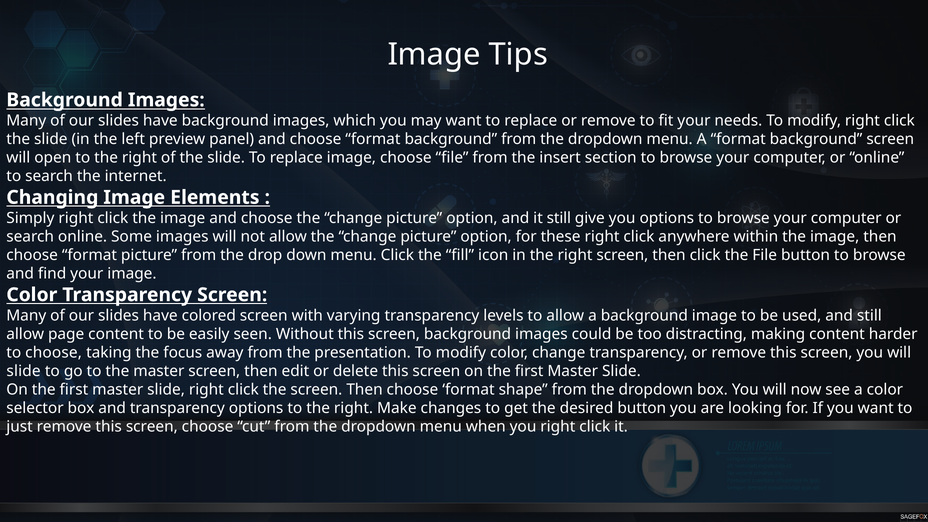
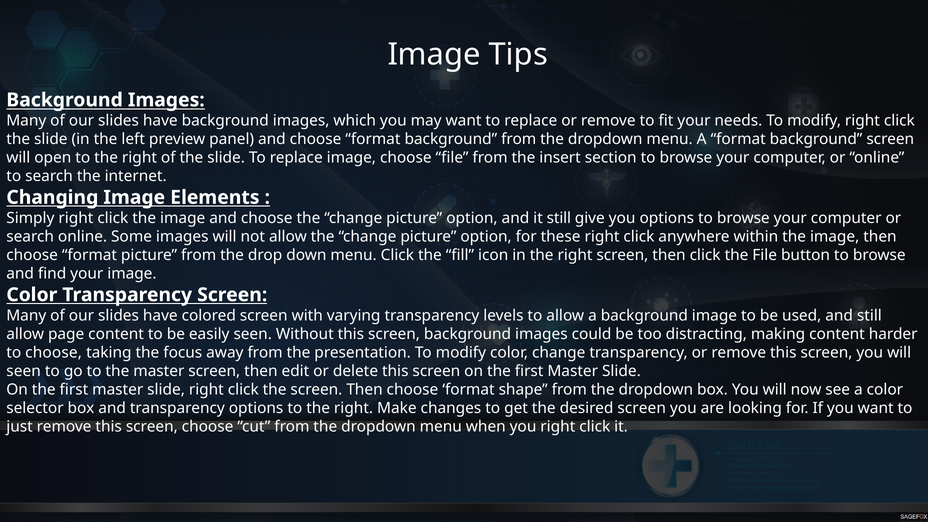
slide at (24, 371): slide -> seen
desired button: button -> screen
